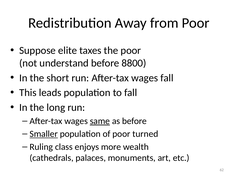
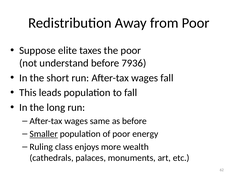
8800: 8800 -> 7936
same underline: present -> none
turned: turned -> energy
